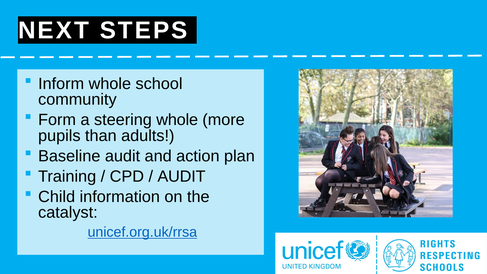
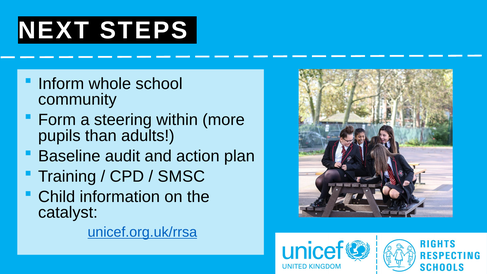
steering whole: whole -> within
AUDIT at (181, 176): AUDIT -> SMSC
